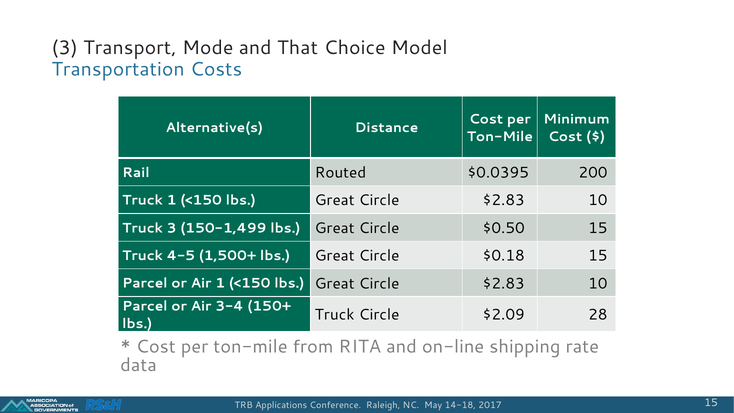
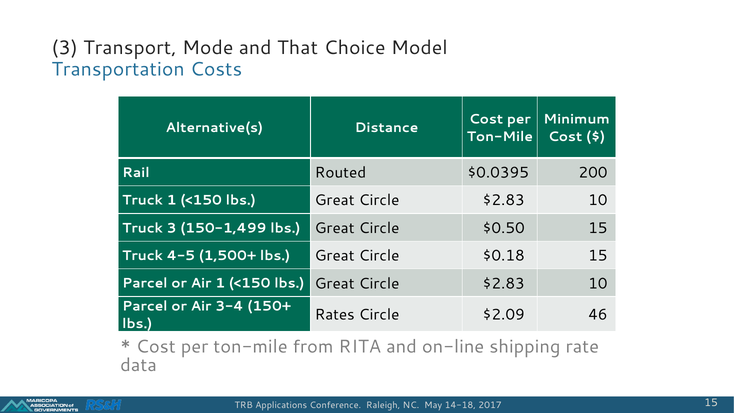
Truck at (335, 315): Truck -> Rates
28: 28 -> 46
